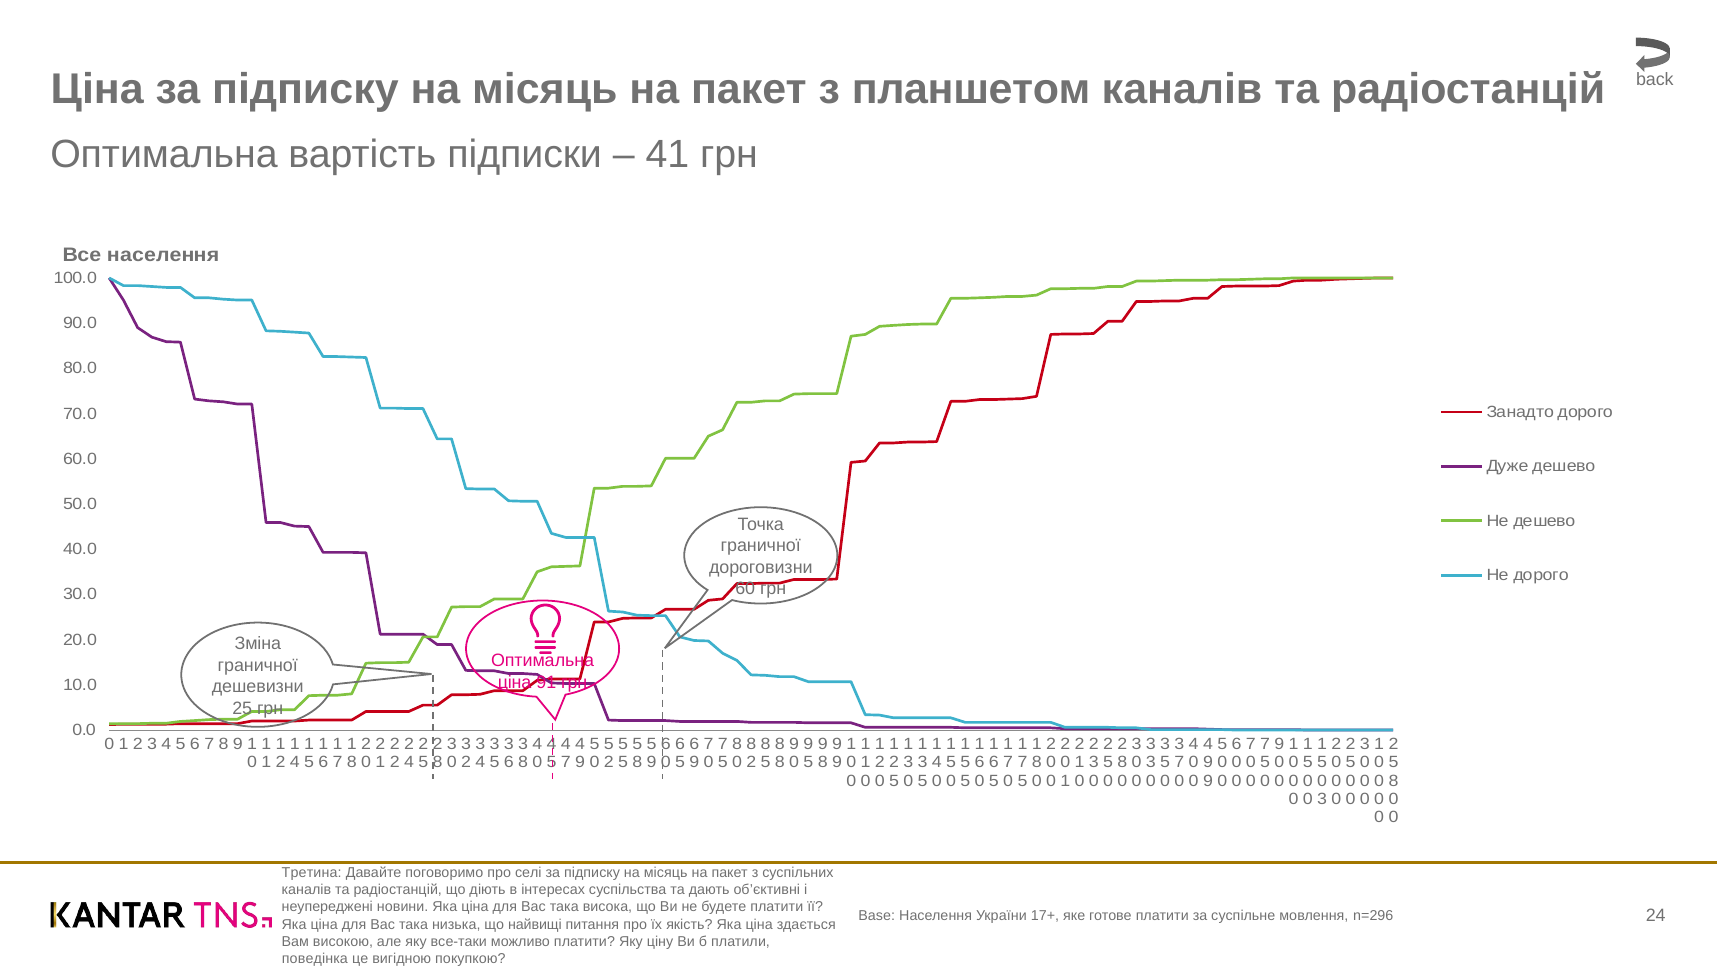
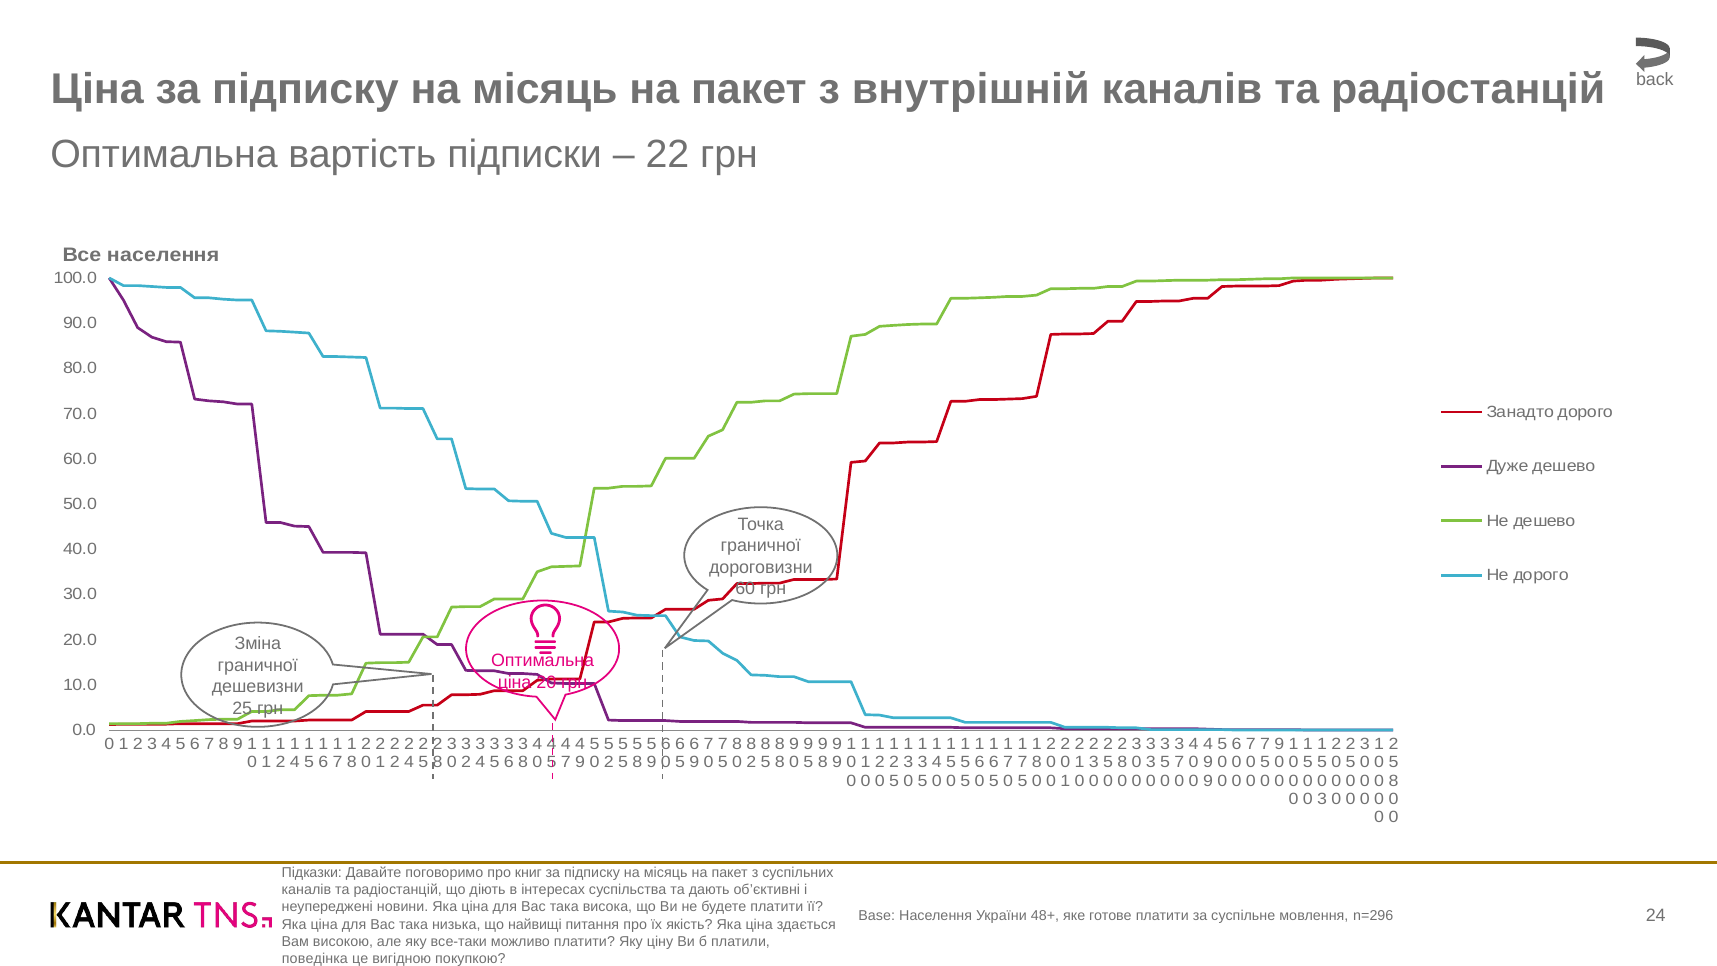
планшетом: планшетом -> внутрішній
41: 41 -> 22
91: 91 -> 20
Третина: Третина -> Підказки
селі: селі -> книг
17+: 17+ -> 48+
